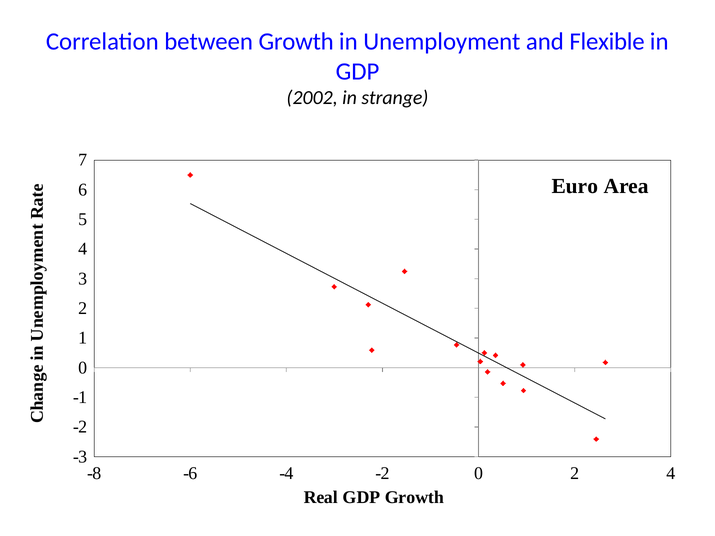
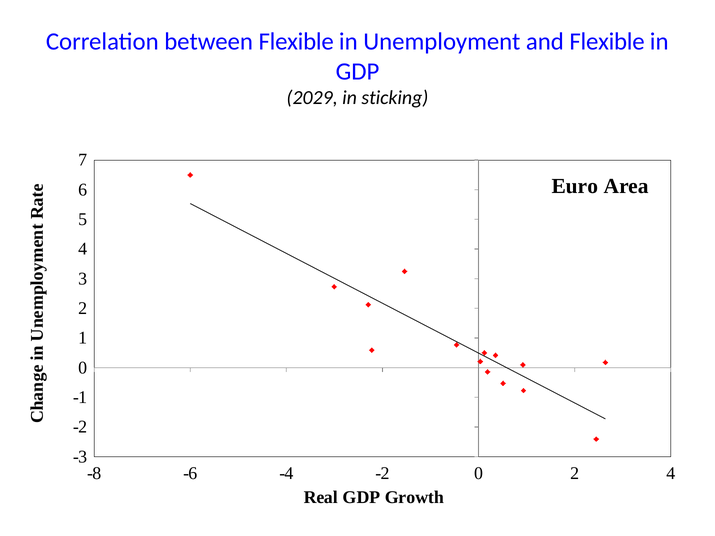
between Growth: Growth -> Flexible
2002: 2002 -> 2029
strange: strange -> sticking
